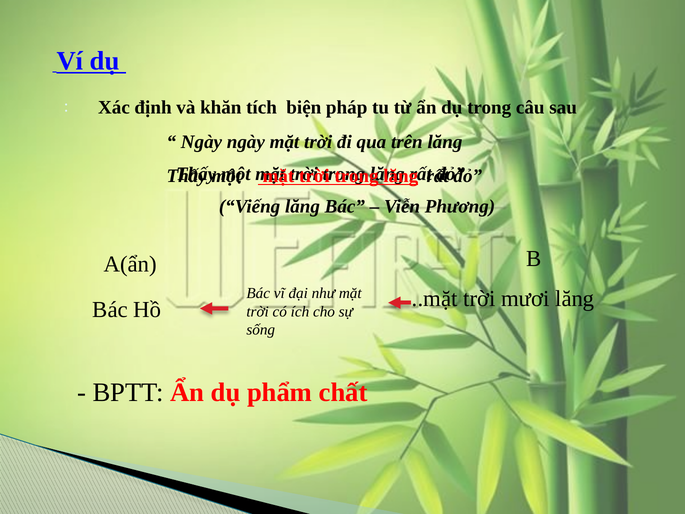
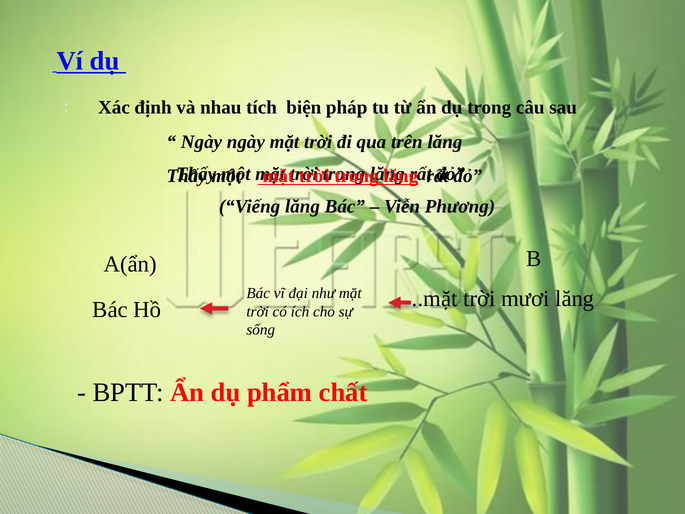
khăn: khăn -> nhau
